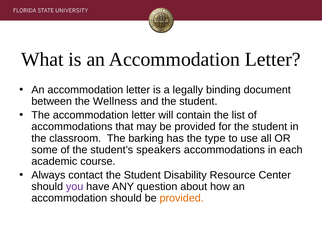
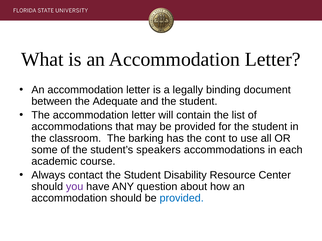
Wellness: Wellness -> Adequate
type: type -> cont
provided at (182, 199) colour: orange -> blue
